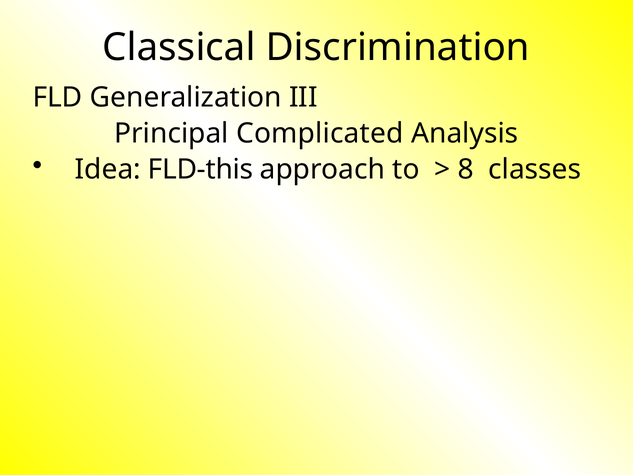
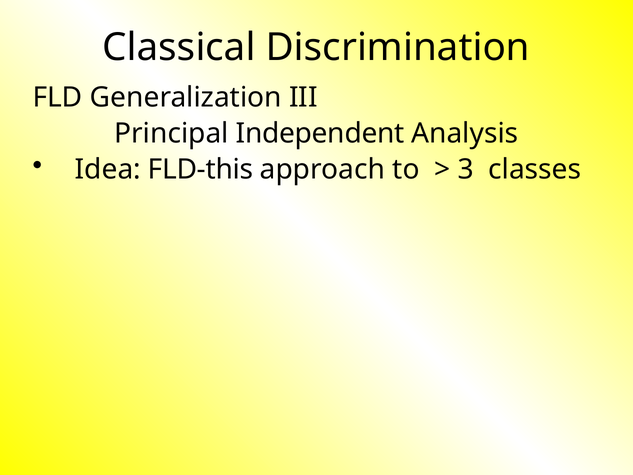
Complicated: Complicated -> Independent
8: 8 -> 3
